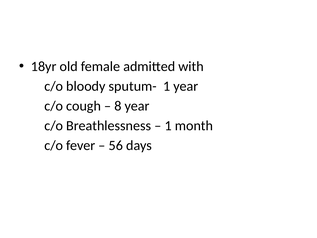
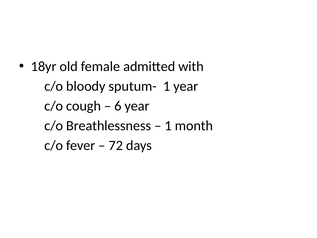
8: 8 -> 6
56: 56 -> 72
